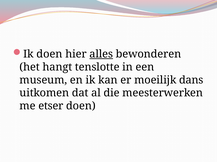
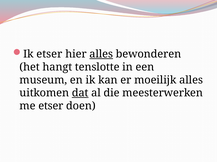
Ik doen: doen -> etser
moeilijk dans: dans -> alles
dat underline: none -> present
